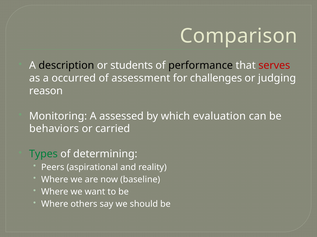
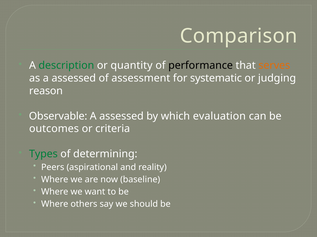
description colour: black -> green
students: students -> quantity
serves colour: red -> orange
as a occurred: occurred -> assessed
challenges: challenges -> systematic
Monitoring: Monitoring -> Observable
behaviors: behaviors -> outcomes
carried: carried -> criteria
